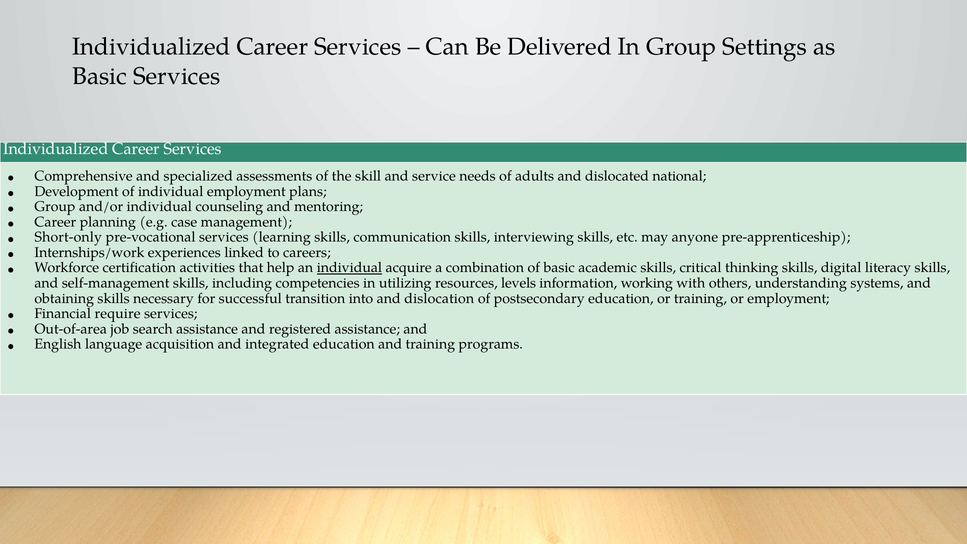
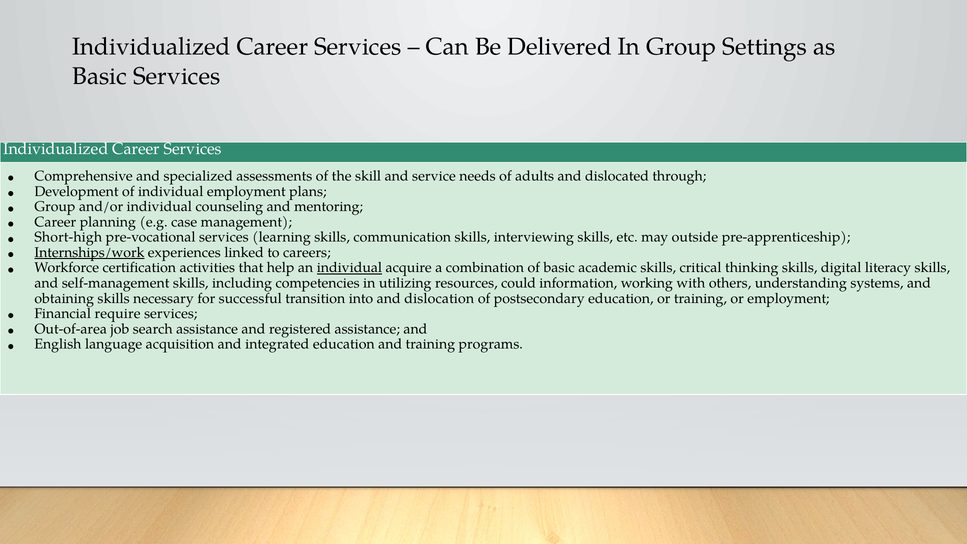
national: national -> through
Short-only: Short-only -> Short-high
anyone: anyone -> outside
Internships/work underline: none -> present
levels: levels -> could
